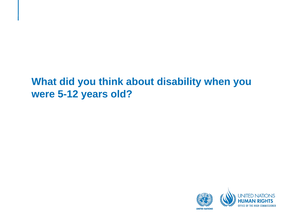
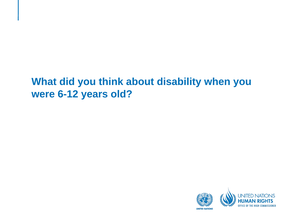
5-12: 5-12 -> 6-12
